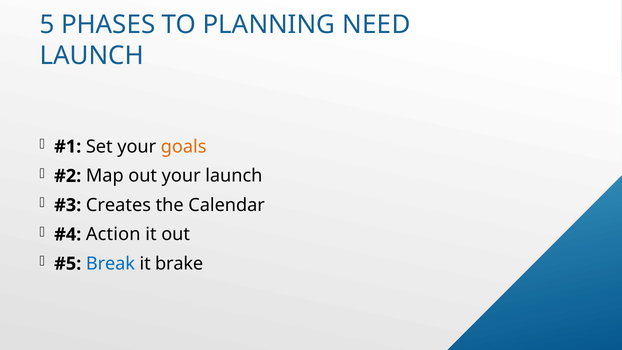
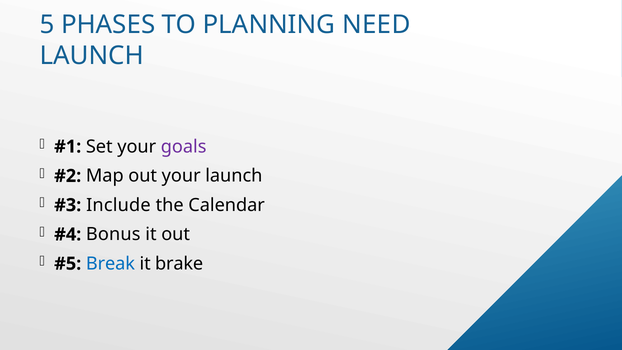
goals colour: orange -> purple
Creates: Creates -> Include
Action: Action -> Bonus
